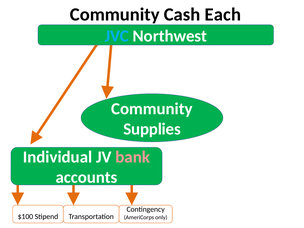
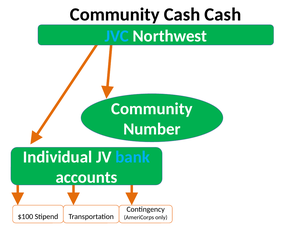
Cash Each: Each -> Cash
Supplies: Supplies -> Number
bank colour: pink -> light blue
